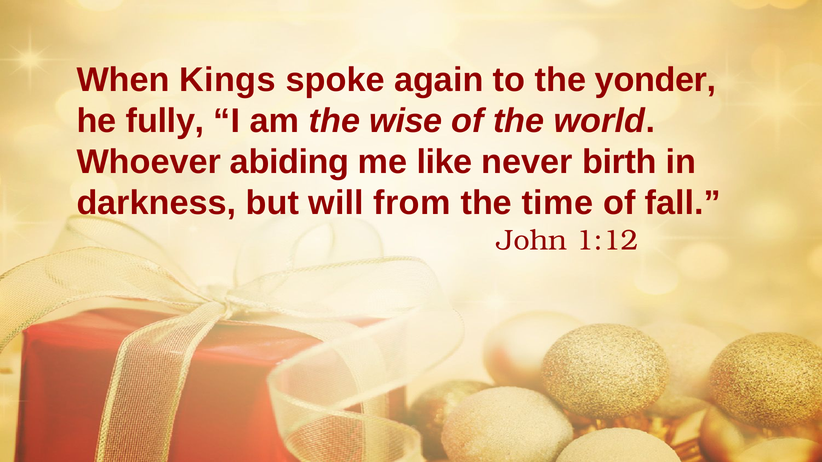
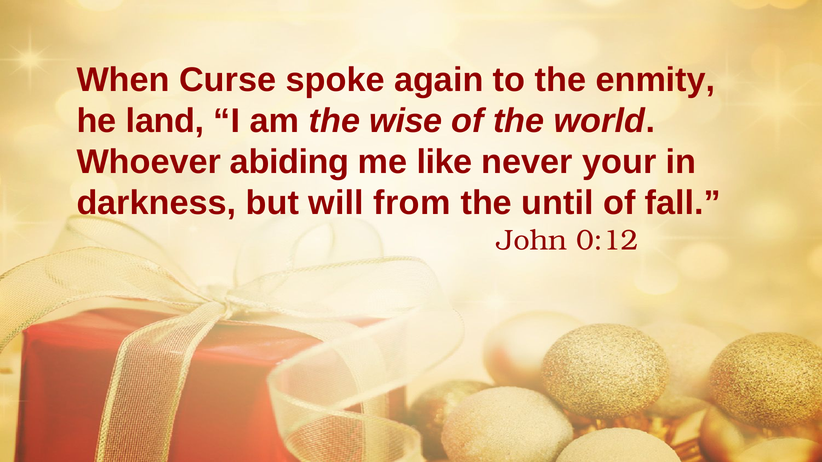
Kings: Kings -> Curse
yonder: yonder -> enmity
fully: fully -> land
birth: birth -> your
time: time -> until
1:12: 1:12 -> 0:12
